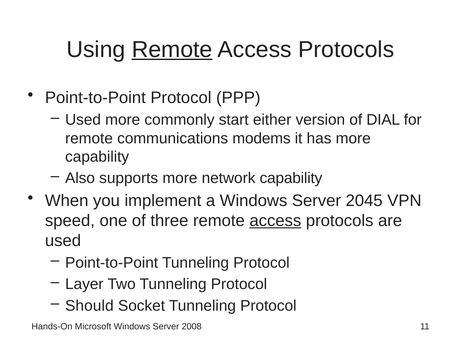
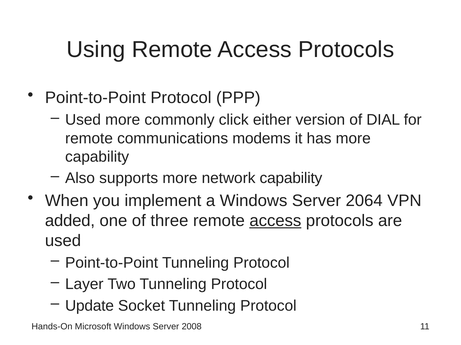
Remote at (172, 50) underline: present -> none
start: start -> click
2045: 2045 -> 2064
speed: speed -> added
Should: Should -> Update
